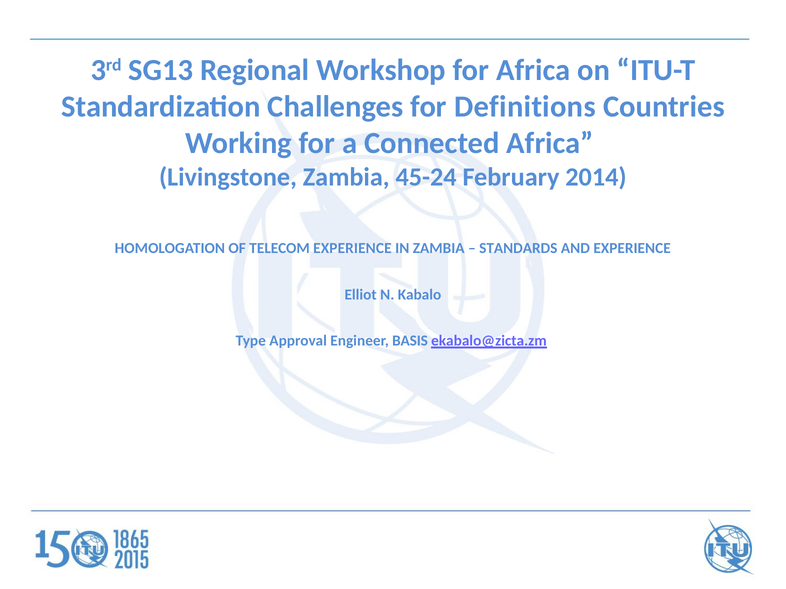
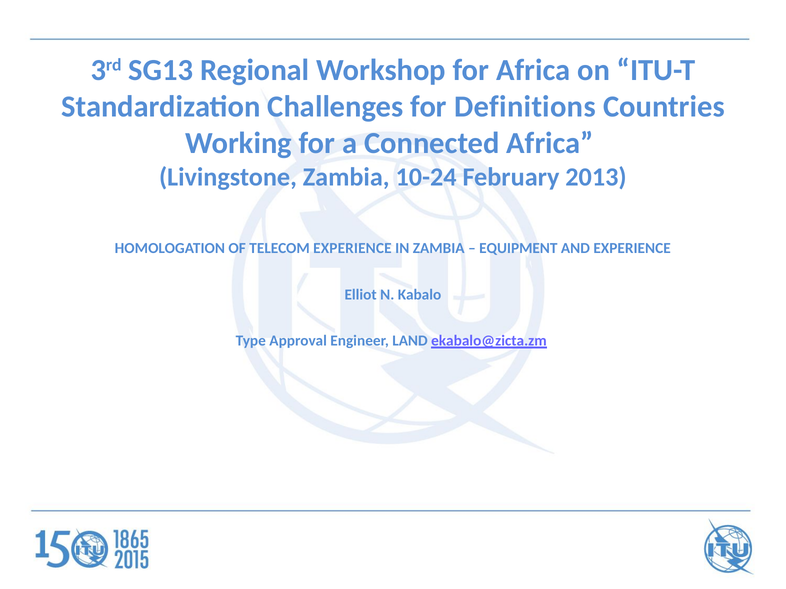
45-24: 45-24 -> 10-24
2014: 2014 -> 2013
STANDARDS: STANDARDS -> EQUIPMENT
BASIS: BASIS -> LAND
